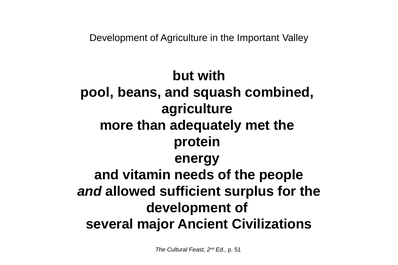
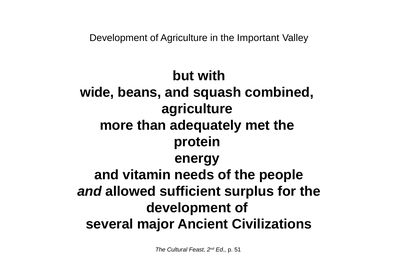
pool: pool -> wide
